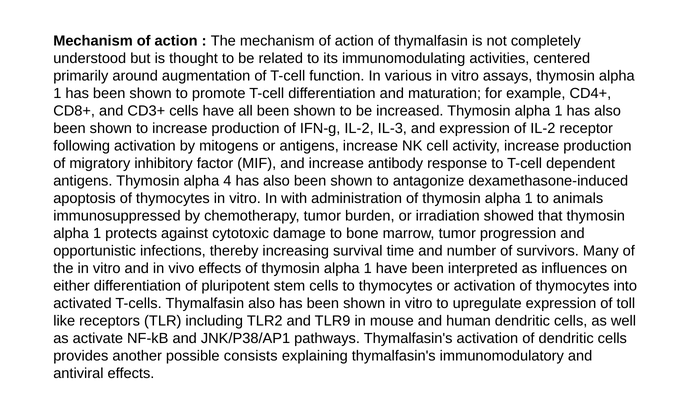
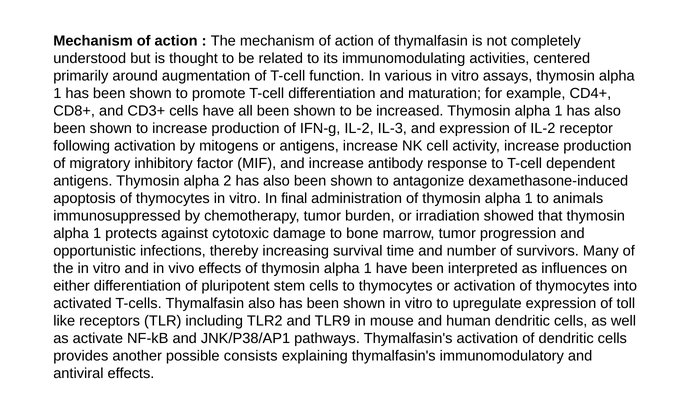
4: 4 -> 2
with: with -> final
